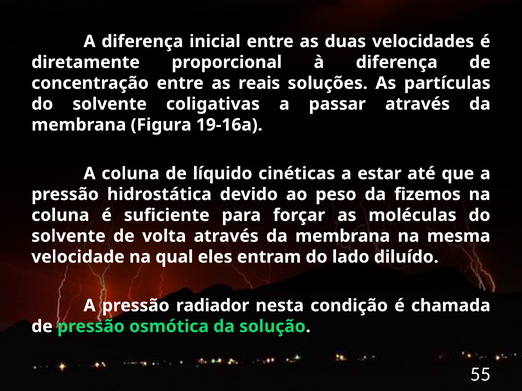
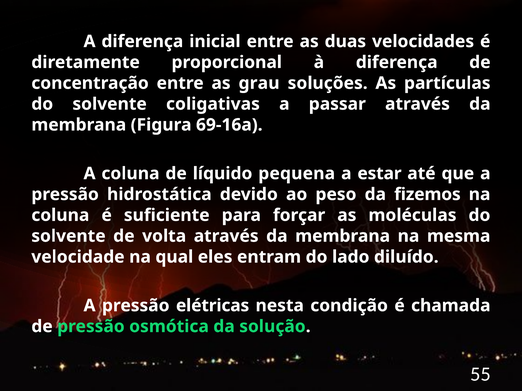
reais: reais -> grau
19-16a: 19-16a -> 69-16a
cinéticas: cinéticas -> pequena
radiador: radiador -> elétricas
